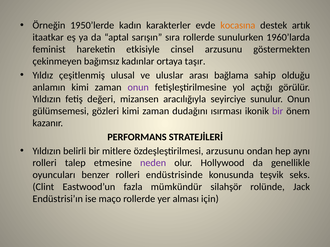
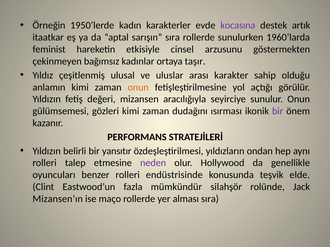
kocasına colour: orange -> purple
bağlama: bağlama -> karakter
onun at (138, 87) colour: purple -> orange
mitlere: mitlere -> yansıtır
özdeşleştirilmesi arzusunu: arzusunu -> yıldızların
seks: seks -> elde
Endüstrisi’ın: Endüstrisi’ın -> Mizansen’ın
alması için: için -> sıra
